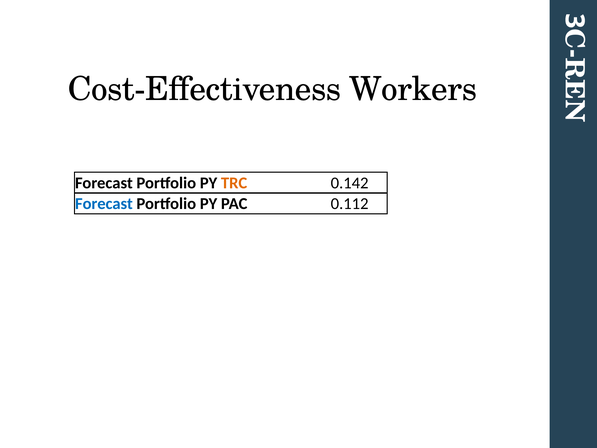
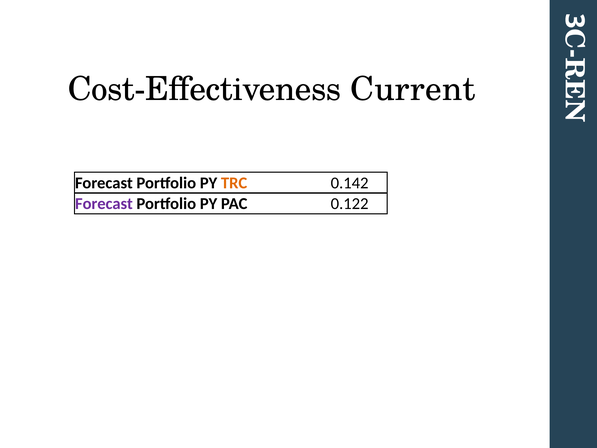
Workers: Workers -> Current
Forecast at (104, 204) colour: blue -> purple
0.112: 0.112 -> 0.122
